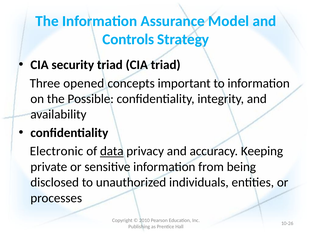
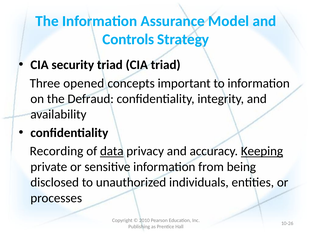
Possible: Possible -> Defraud
Electronic: Electronic -> Recording
Keeping underline: none -> present
